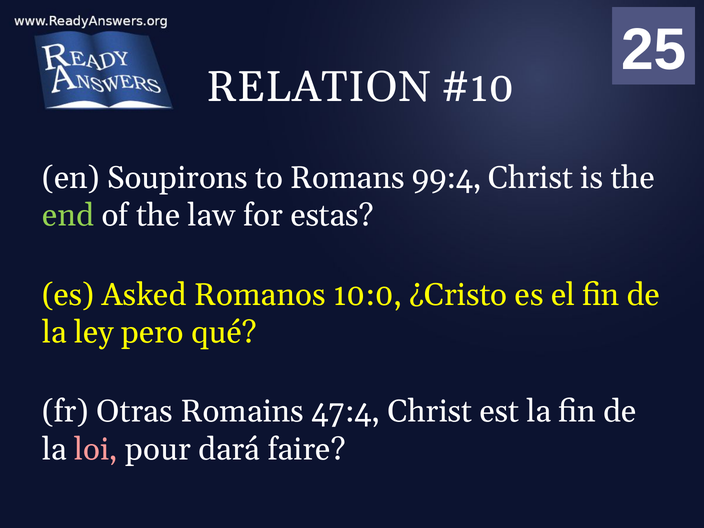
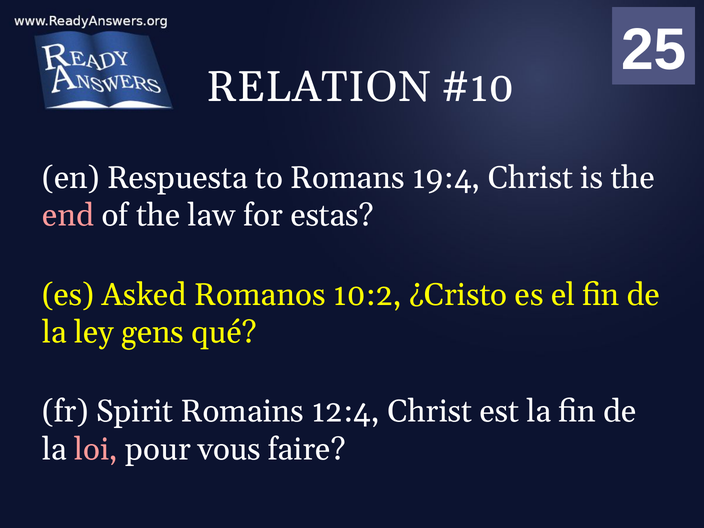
Soupirons: Soupirons -> Respuesta
99:4: 99:4 -> 19:4
end colour: light green -> pink
10:0: 10:0 -> 10:2
pero: pero -> gens
Otras: Otras -> Spirit
47:4: 47:4 -> 12:4
dará: dará -> vous
